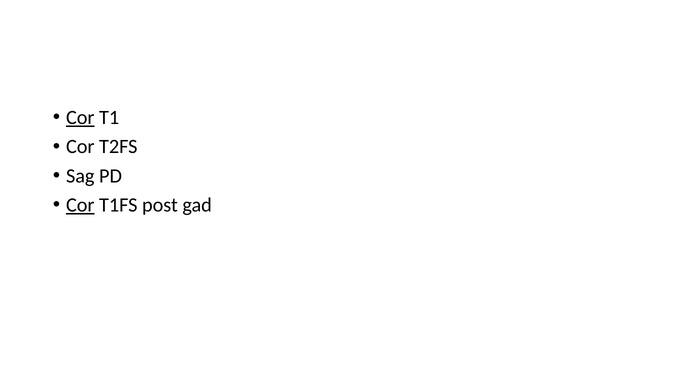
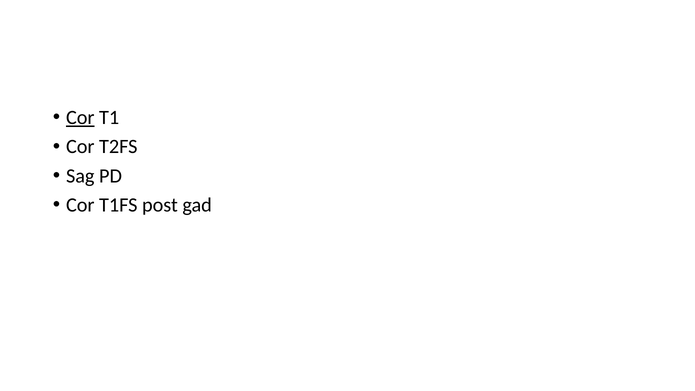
Cor at (80, 205) underline: present -> none
